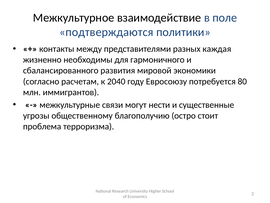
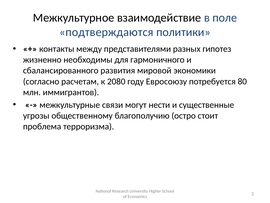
каждая: каждая -> гипотез
2040: 2040 -> 2080
